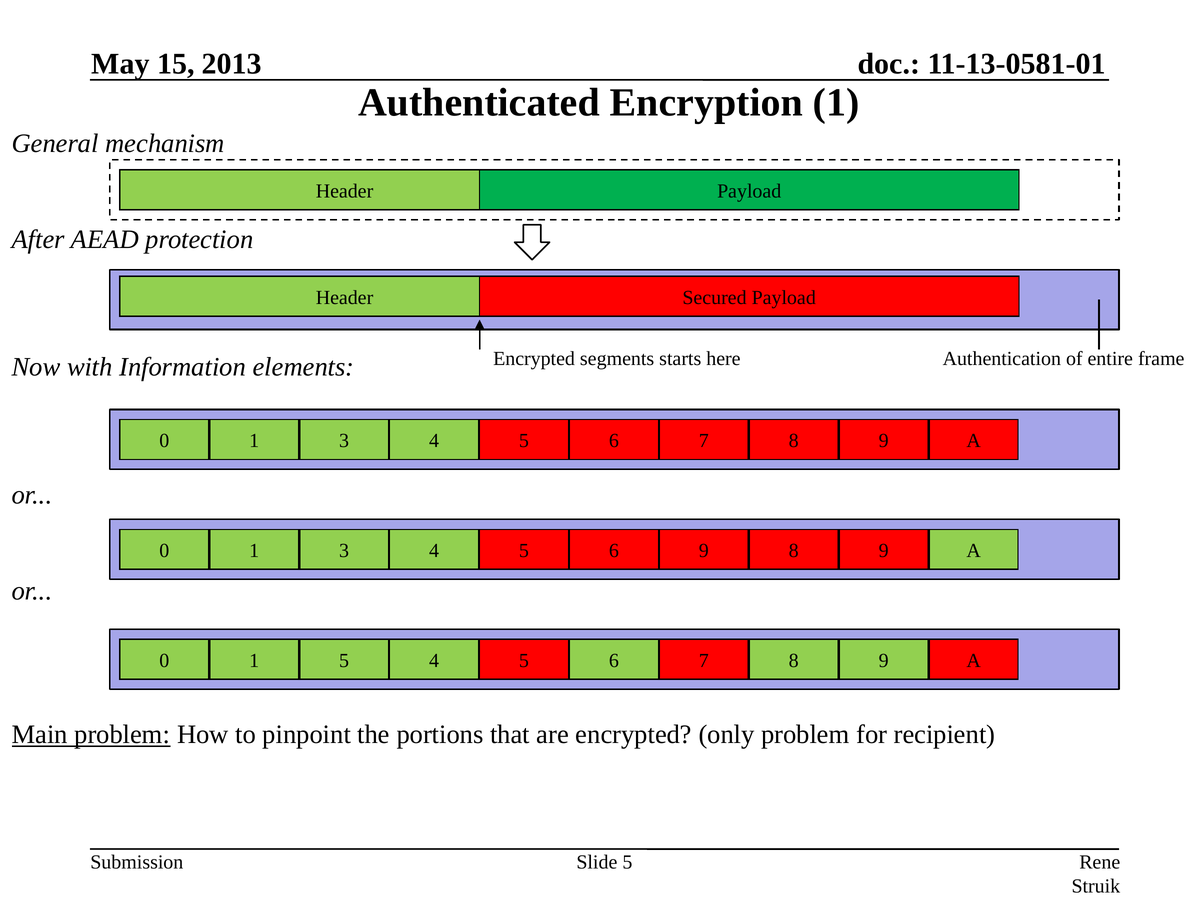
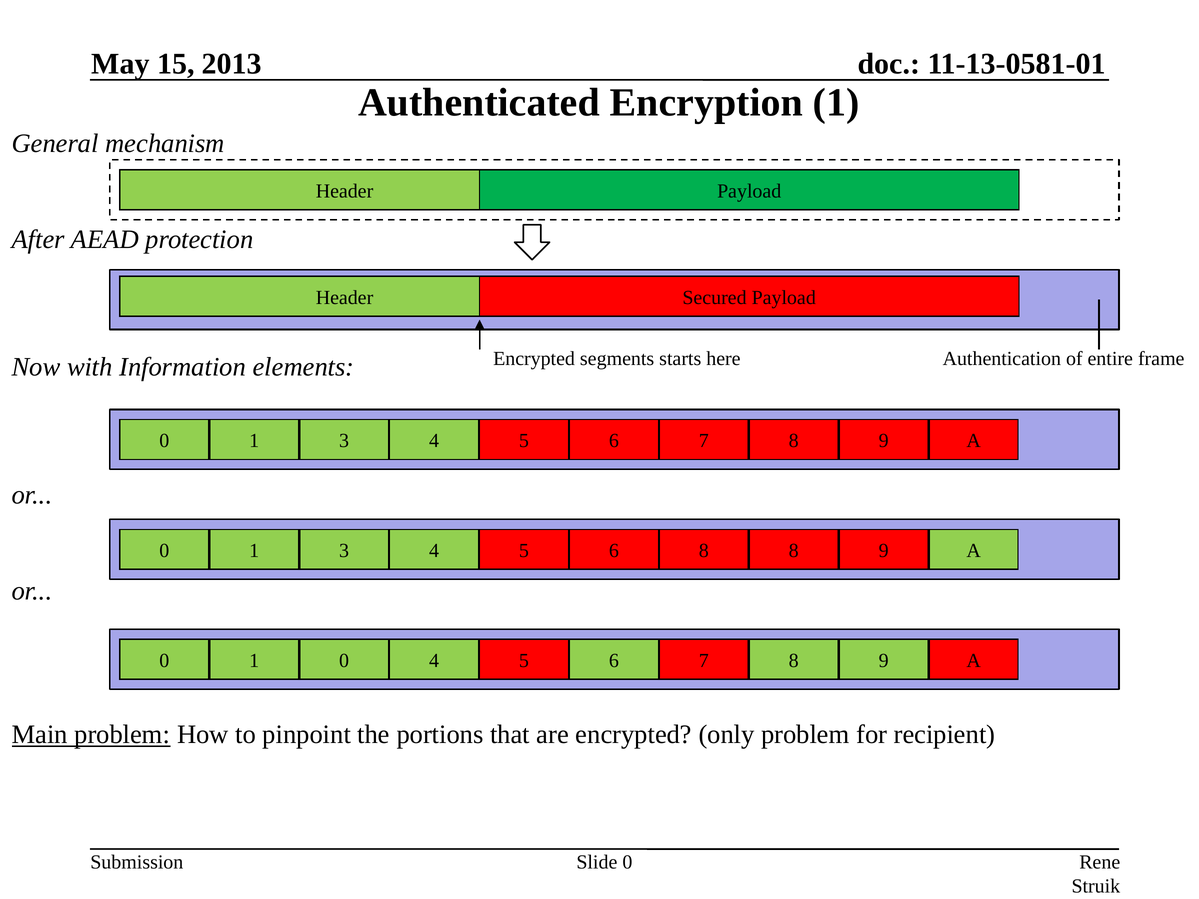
0 9: 9 -> 8
1 5: 5 -> 0
Slide 5: 5 -> 0
